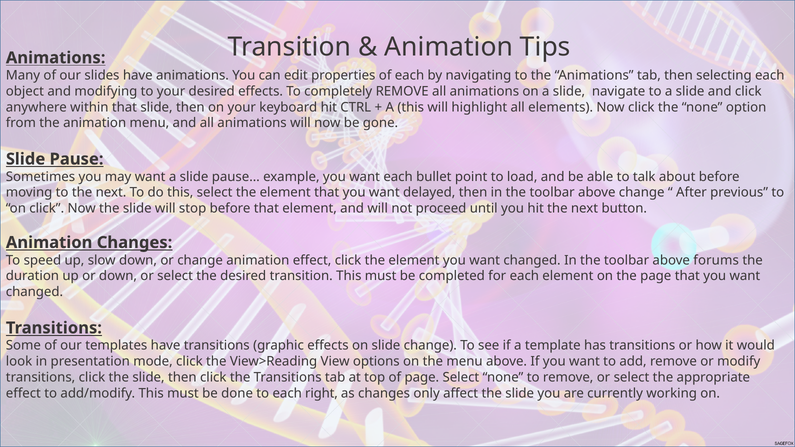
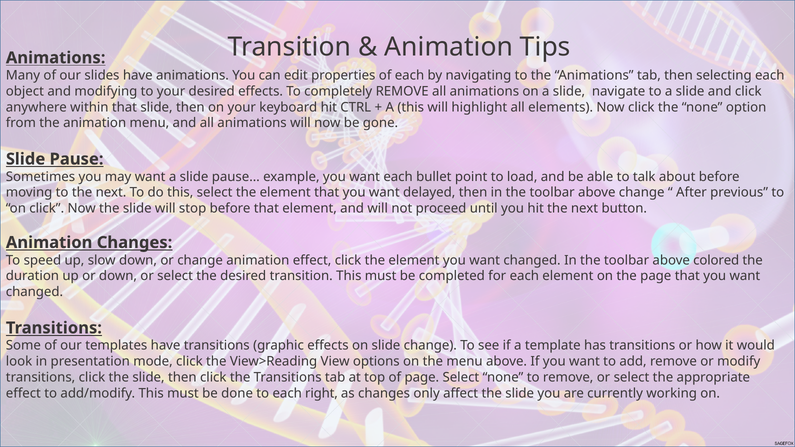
forums: forums -> colored
